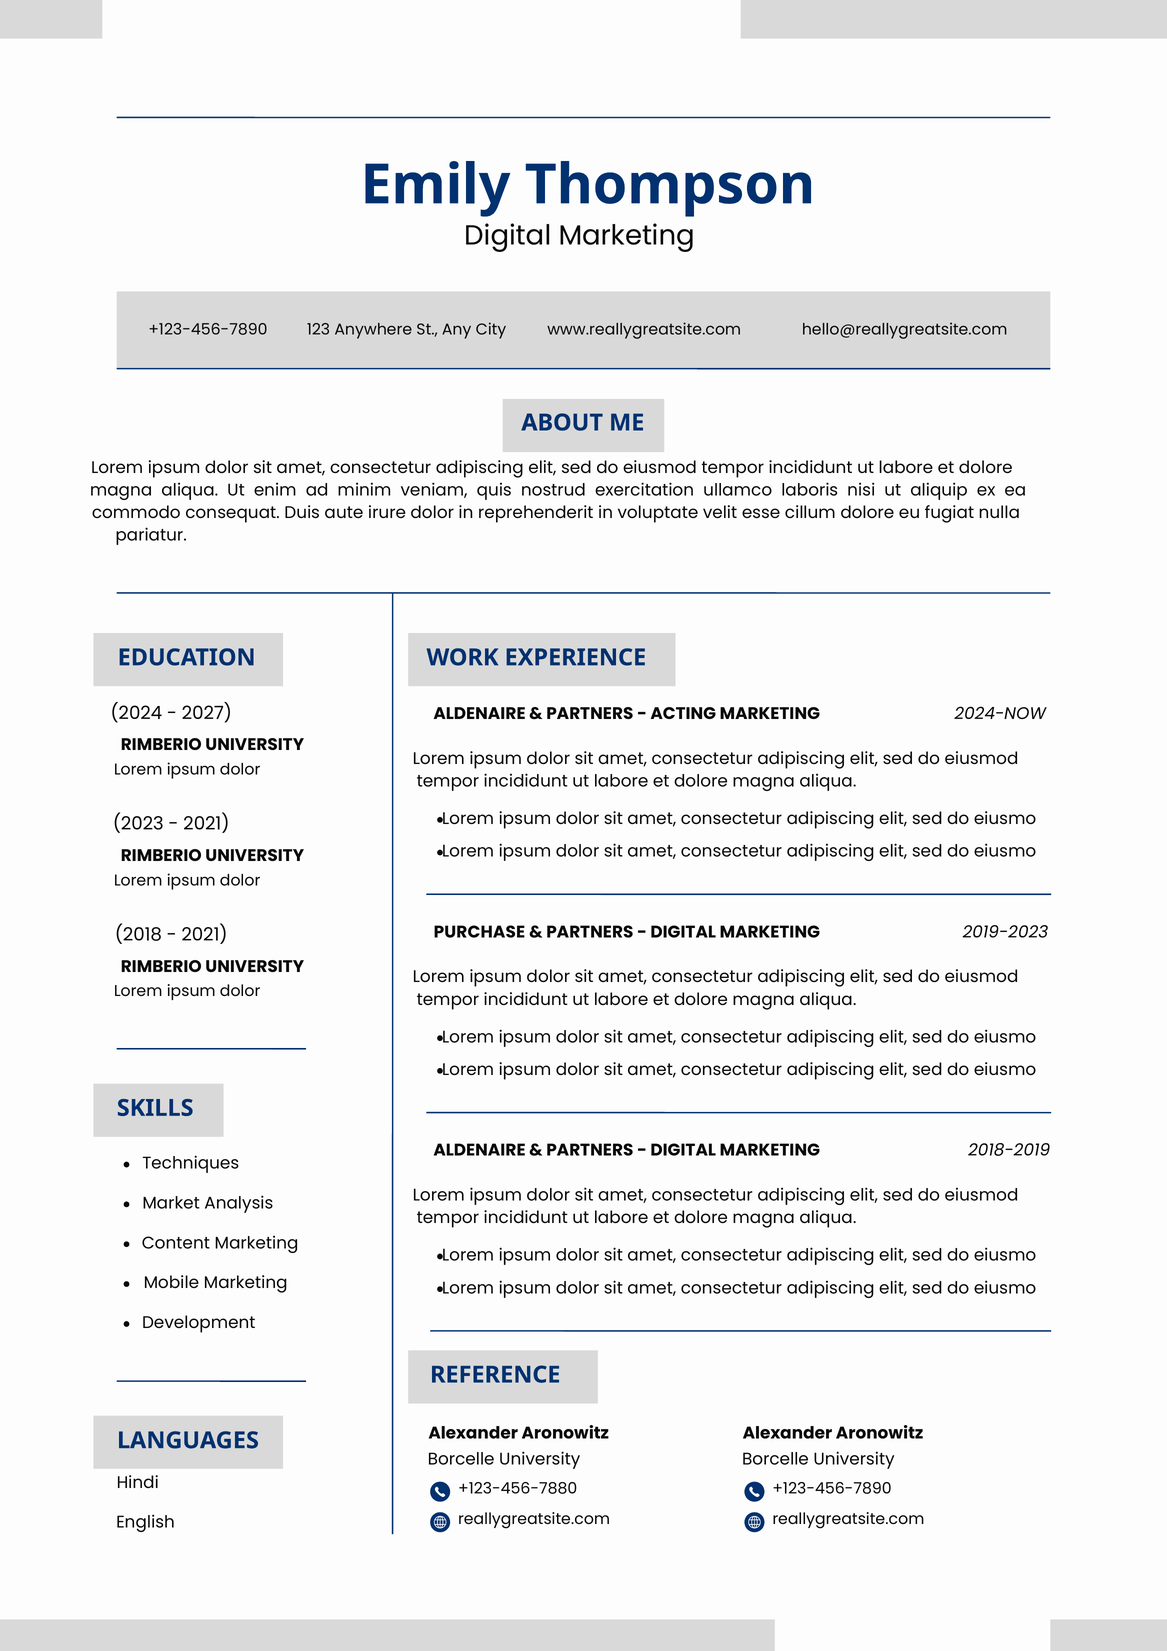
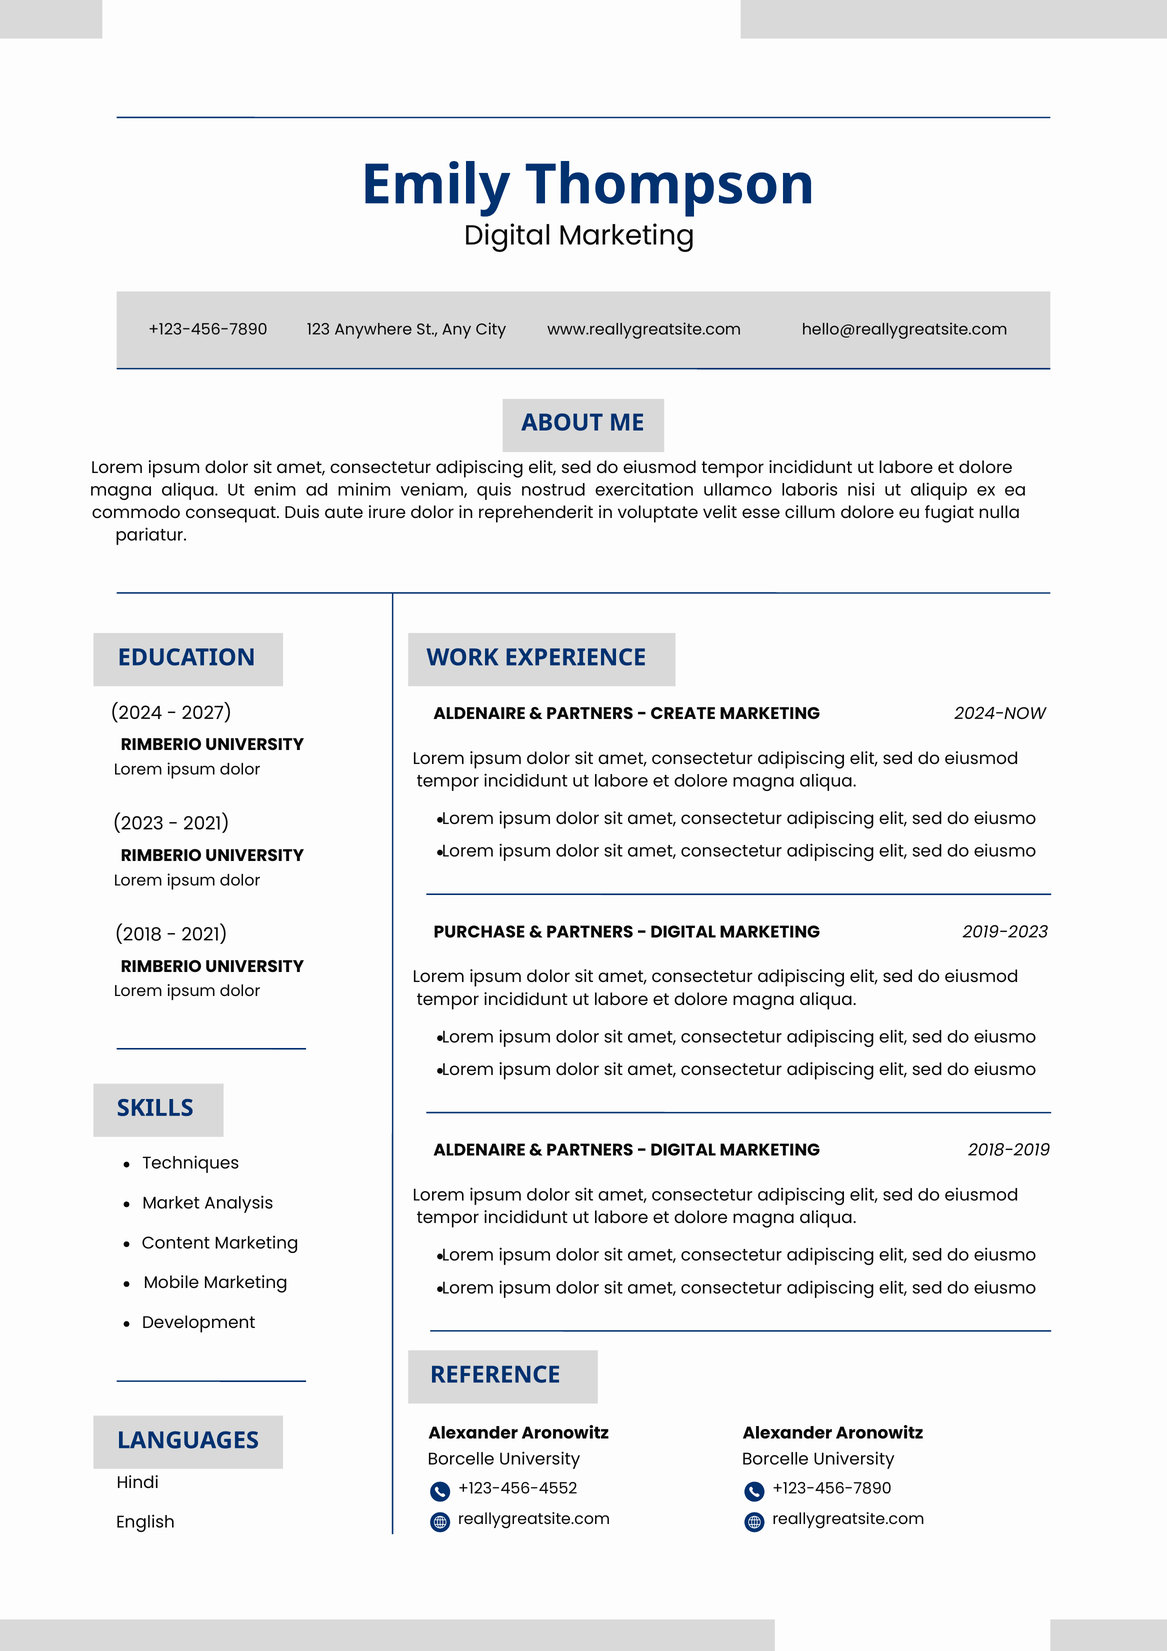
ACTING: ACTING -> CREATE
+123-456-7880: +123-456-7880 -> +123-456-4552
